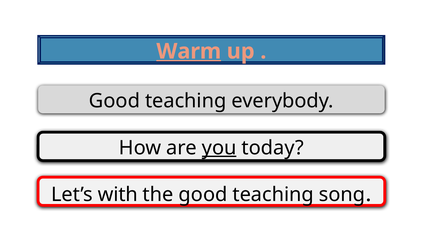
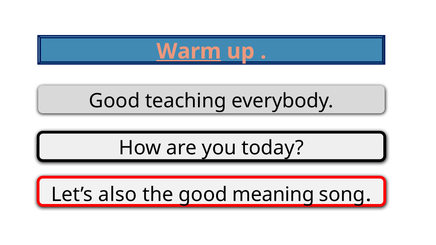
you underline: present -> none
with: with -> also
the good teaching: teaching -> meaning
